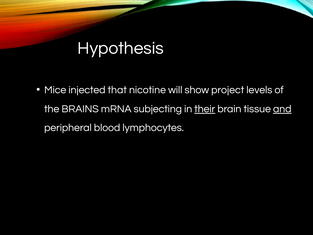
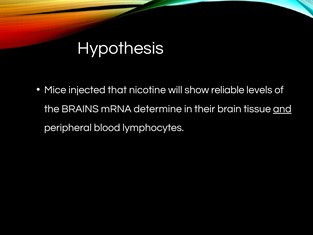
project: project -> reliable
subjecting: subjecting -> determine
their underline: present -> none
